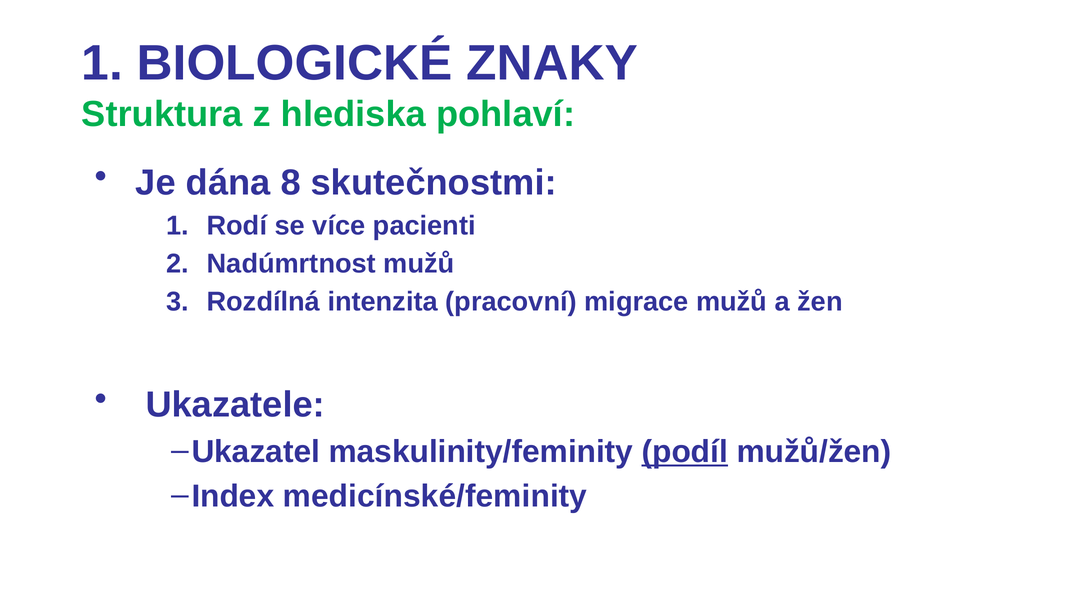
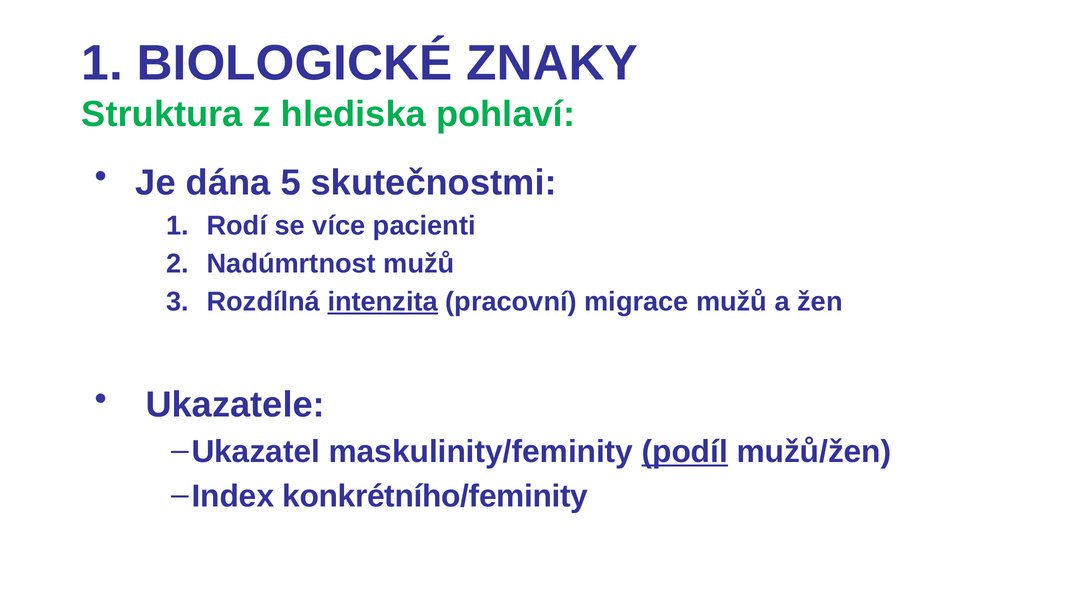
8: 8 -> 5
intenzita underline: none -> present
medicínské/feminity: medicínské/feminity -> konkrétního/feminity
